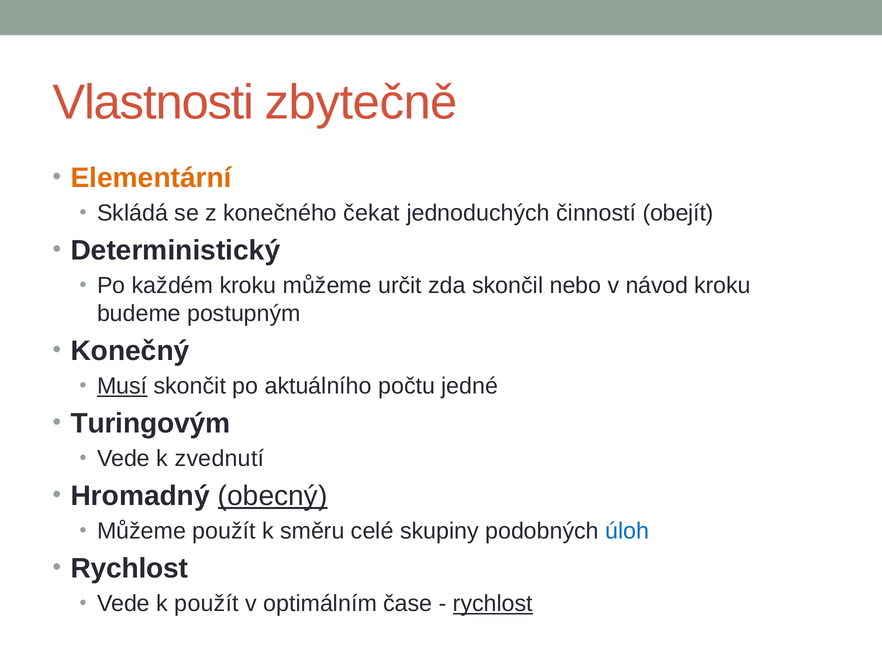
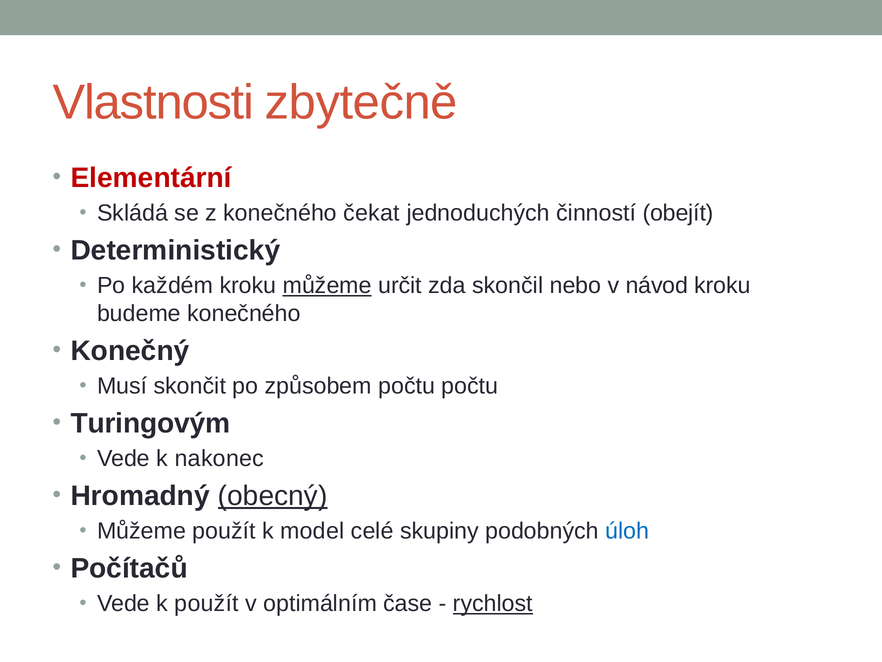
Elementární colour: orange -> red
můžeme at (327, 286) underline: none -> present
budeme postupným: postupným -> konečného
Musí underline: present -> none
aktuálního: aktuálního -> způsobem
počtu jedné: jedné -> počtu
zvednutí: zvednutí -> nakonec
směru: směru -> model
Rychlost at (129, 568): Rychlost -> Počítačů
